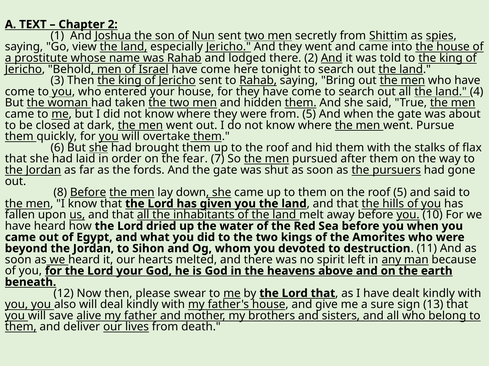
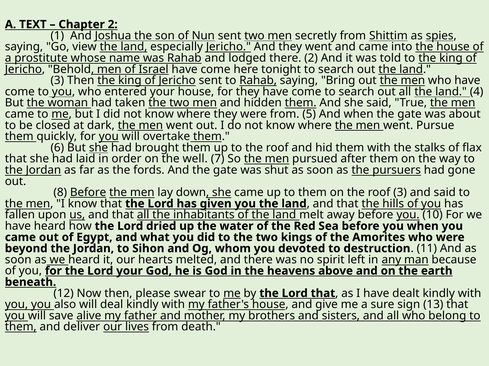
And at (332, 58) underline: present -> none
fear: fear -> well
roof 5: 5 -> 3
